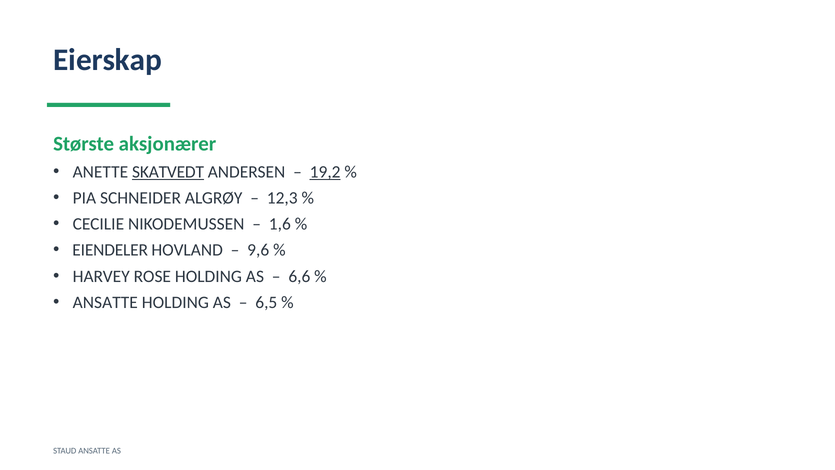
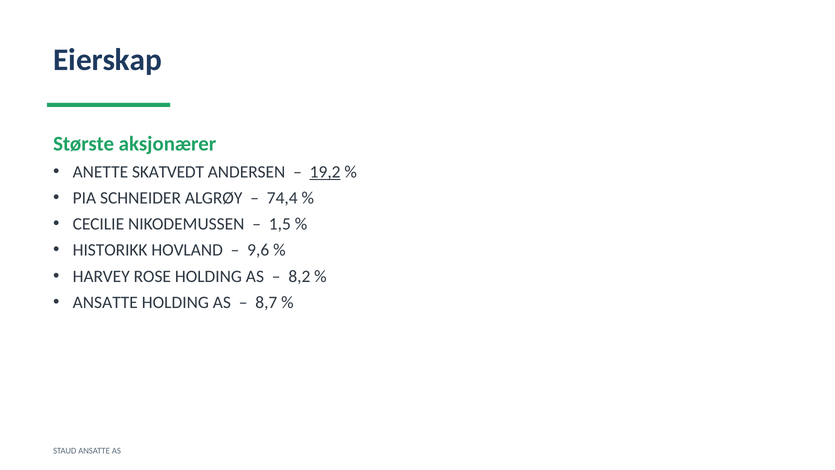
SKATVEDT underline: present -> none
12,3: 12,3 -> 74,4
1,6: 1,6 -> 1,5
EIENDELER: EIENDELER -> HISTORIKK
6,6: 6,6 -> 8,2
6,5: 6,5 -> 8,7
